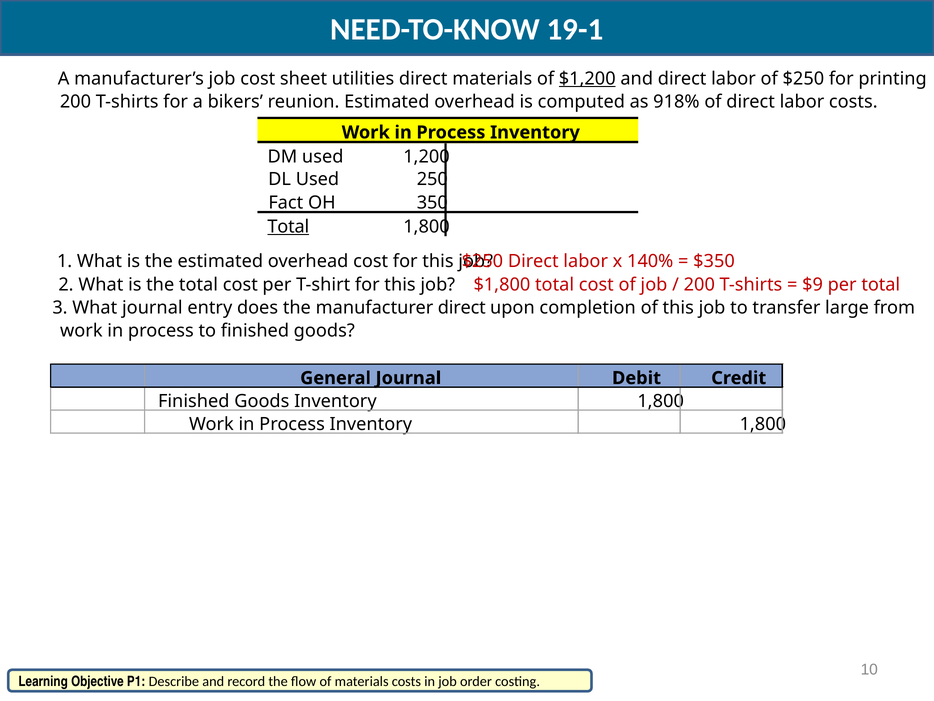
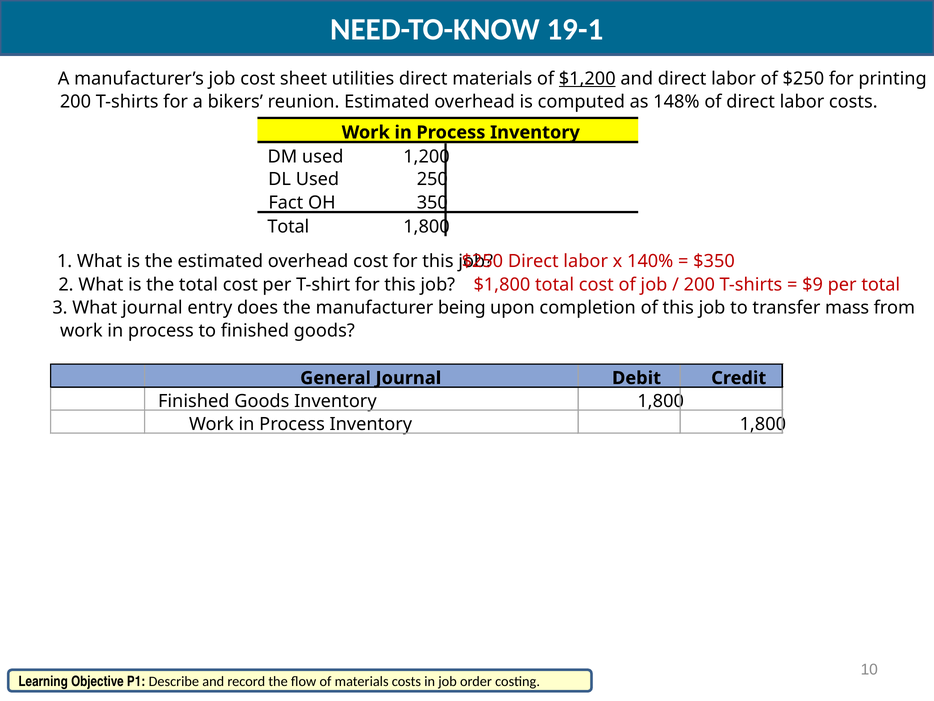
918%: 918% -> 148%
Total at (288, 226) underline: present -> none
manufacturer direct: direct -> being
large: large -> mass
